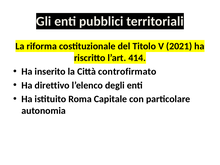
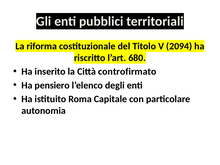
2021: 2021 -> 2094
414: 414 -> 680
direttivo: direttivo -> pensiero
